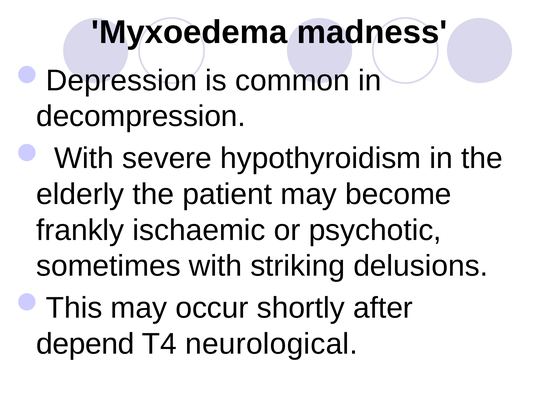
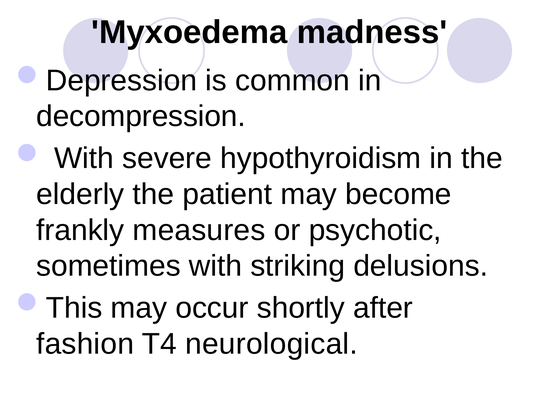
ischaemic: ischaemic -> measures
depend: depend -> fashion
